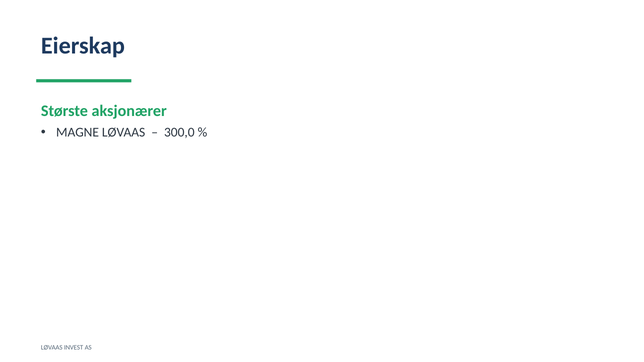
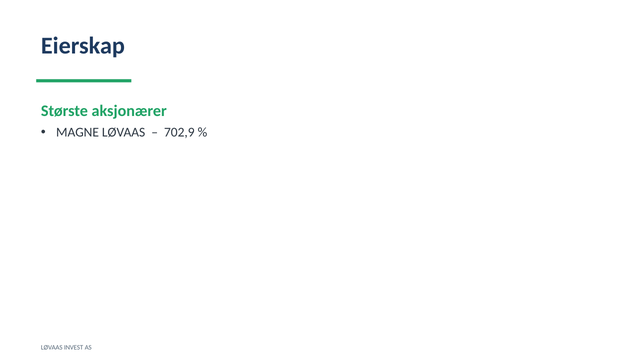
300,0: 300,0 -> 702,9
